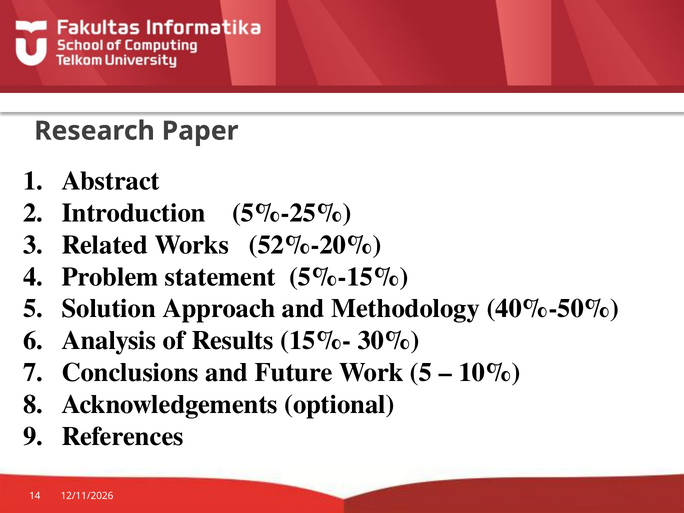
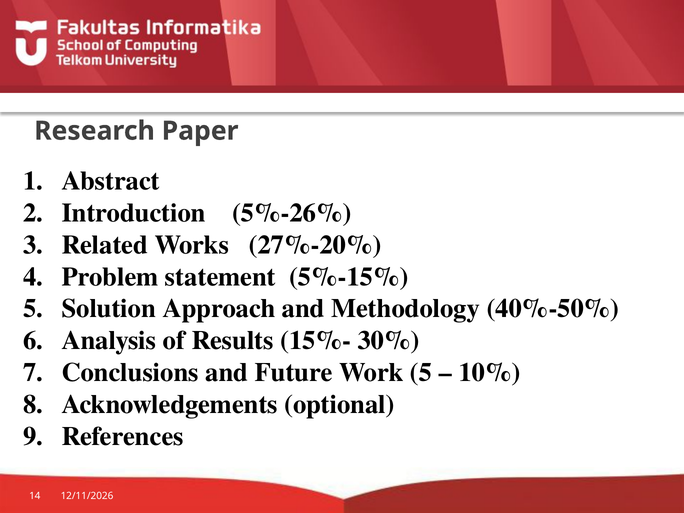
5%-25%: 5%-25% -> 5%-26%
52%-20%: 52%-20% -> 27%-20%
